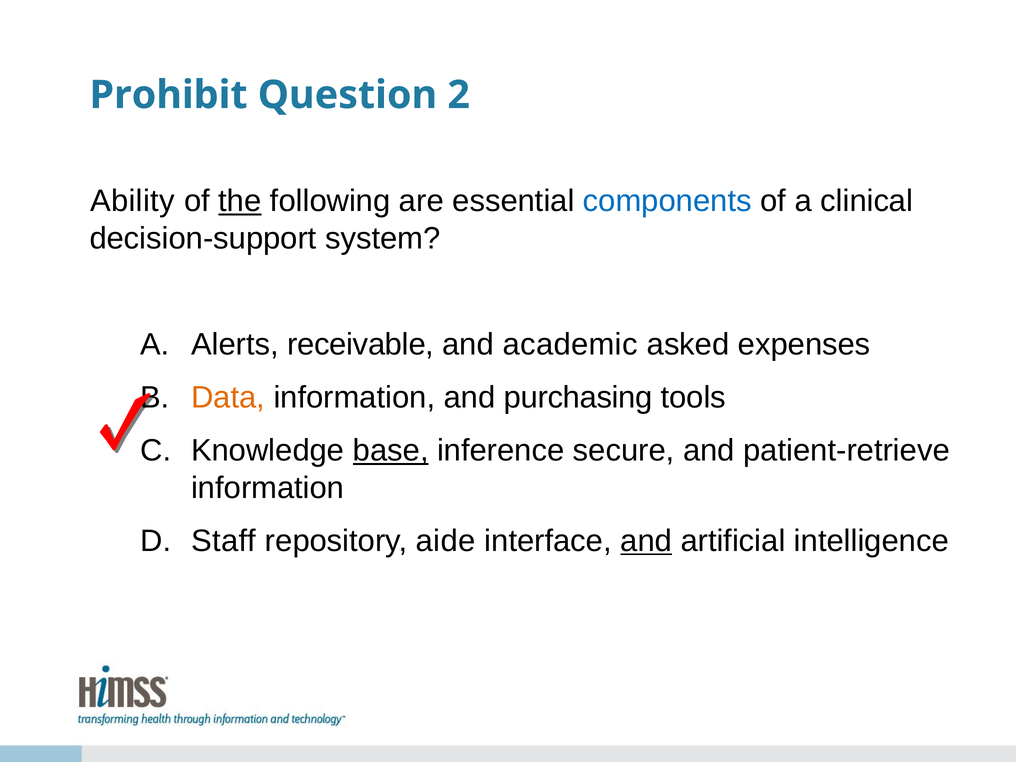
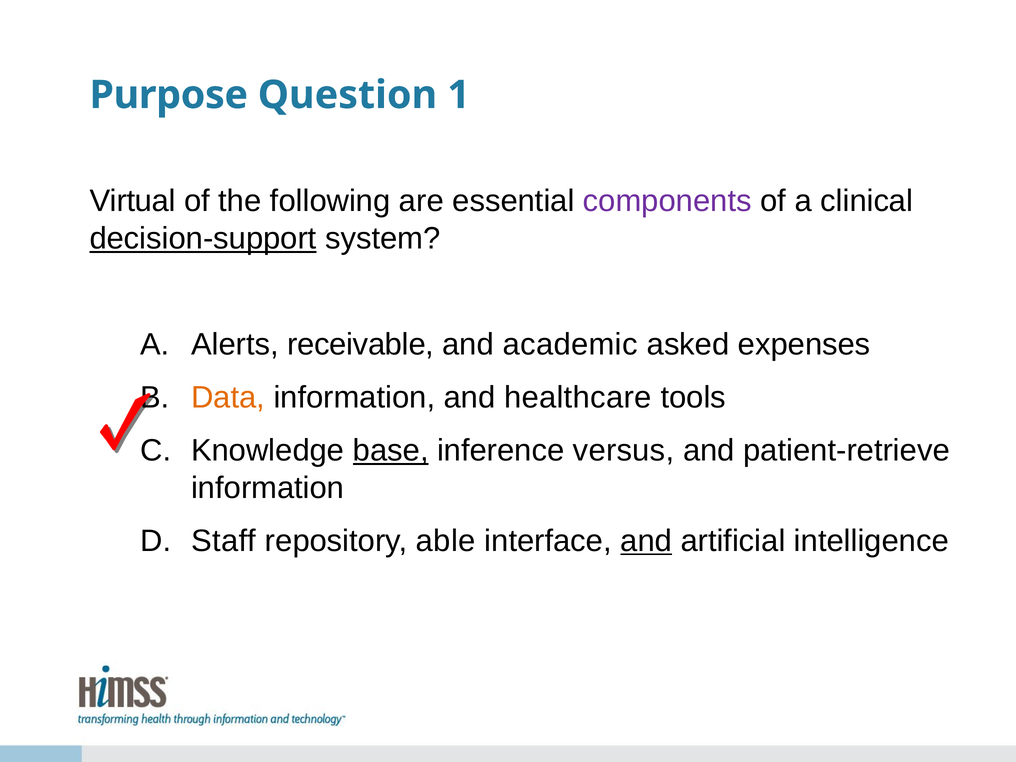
Prohibit: Prohibit -> Purpose
2: 2 -> 1
Ability: Ability -> Virtual
the underline: present -> none
components colour: blue -> purple
decision-support underline: none -> present
purchasing: purchasing -> healthcare
secure: secure -> versus
aide: aide -> able
